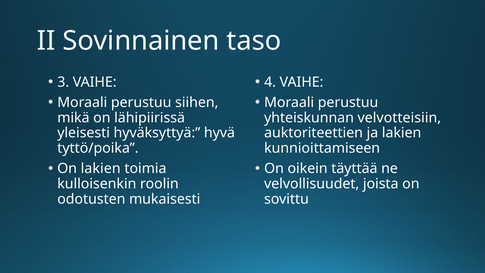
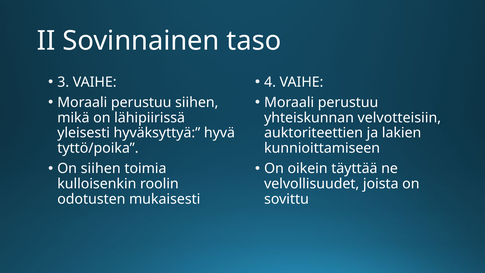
On lakien: lakien -> siihen
